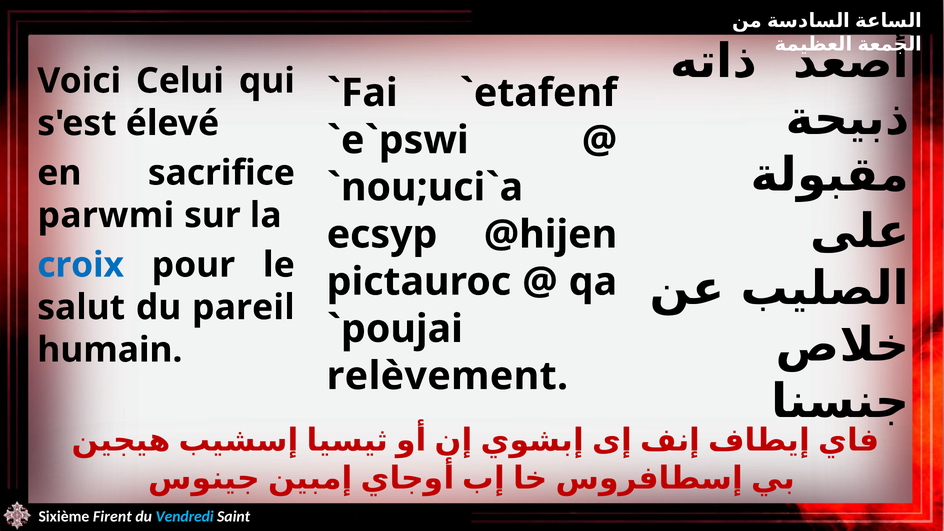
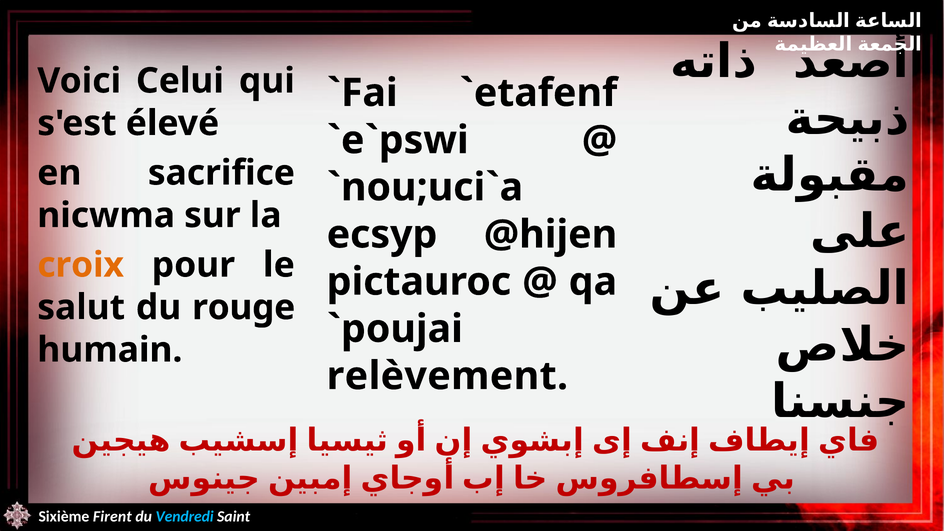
parwmi: parwmi -> nicwma
croix colour: blue -> orange
pareil: pareil -> rouge
